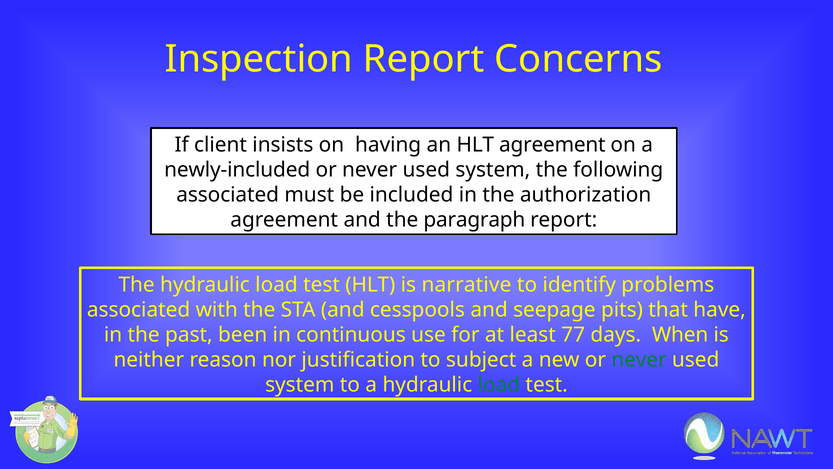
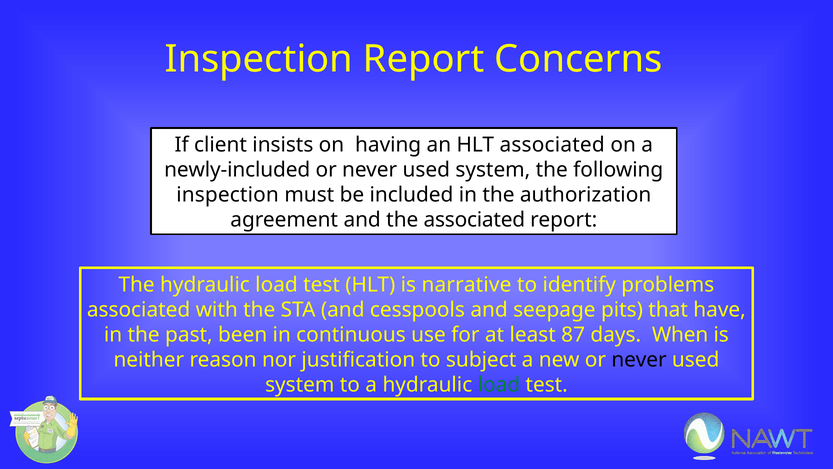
HLT agreement: agreement -> associated
associated at (228, 195): associated -> inspection
the paragraph: paragraph -> associated
77: 77 -> 87
never at (639, 360) colour: green -> black
